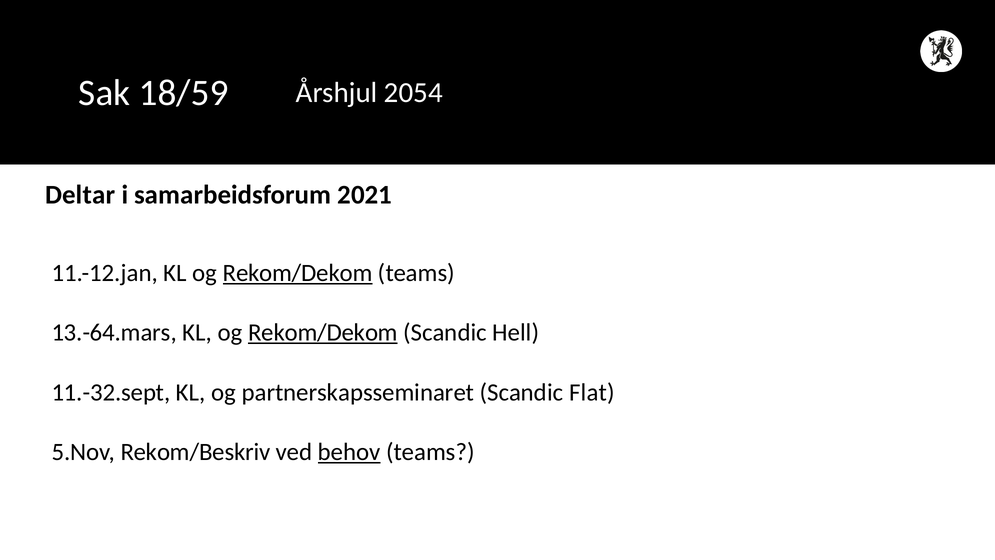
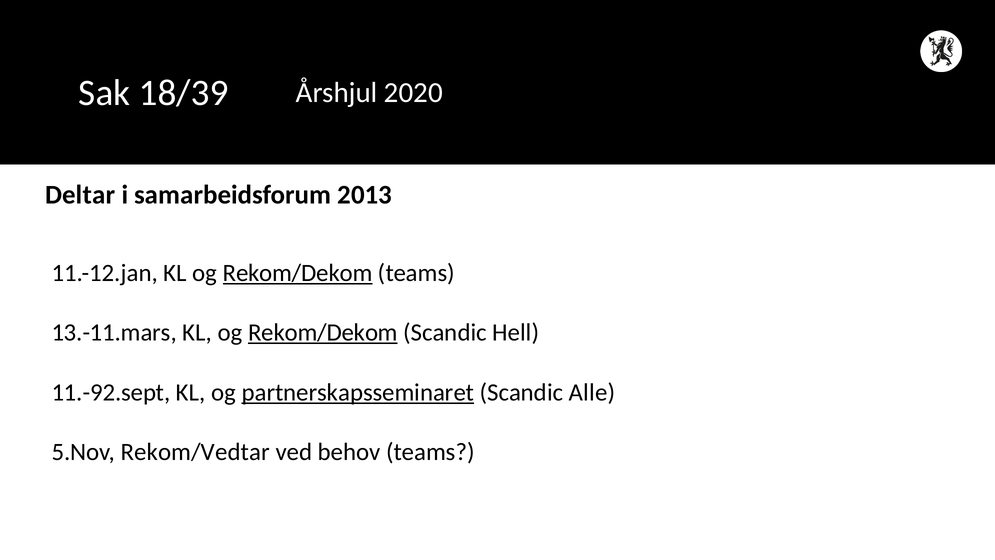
18/59: 18/59 -> 18/39
2054: 2054 -> 2020
2021: 2021 -> 2013
13.-64.mars: 13.-64.mars -> 13.-11.mars
11.-32.sept: 11.-32.sept -> 11.-92.sept
partnerskapsseminaret underline: none -> present
Flat: Flat -> Alle
Rekom/Beskriv: Rekom/Beskriv -> Rekom/Vedtar
behov underline: present -> none
